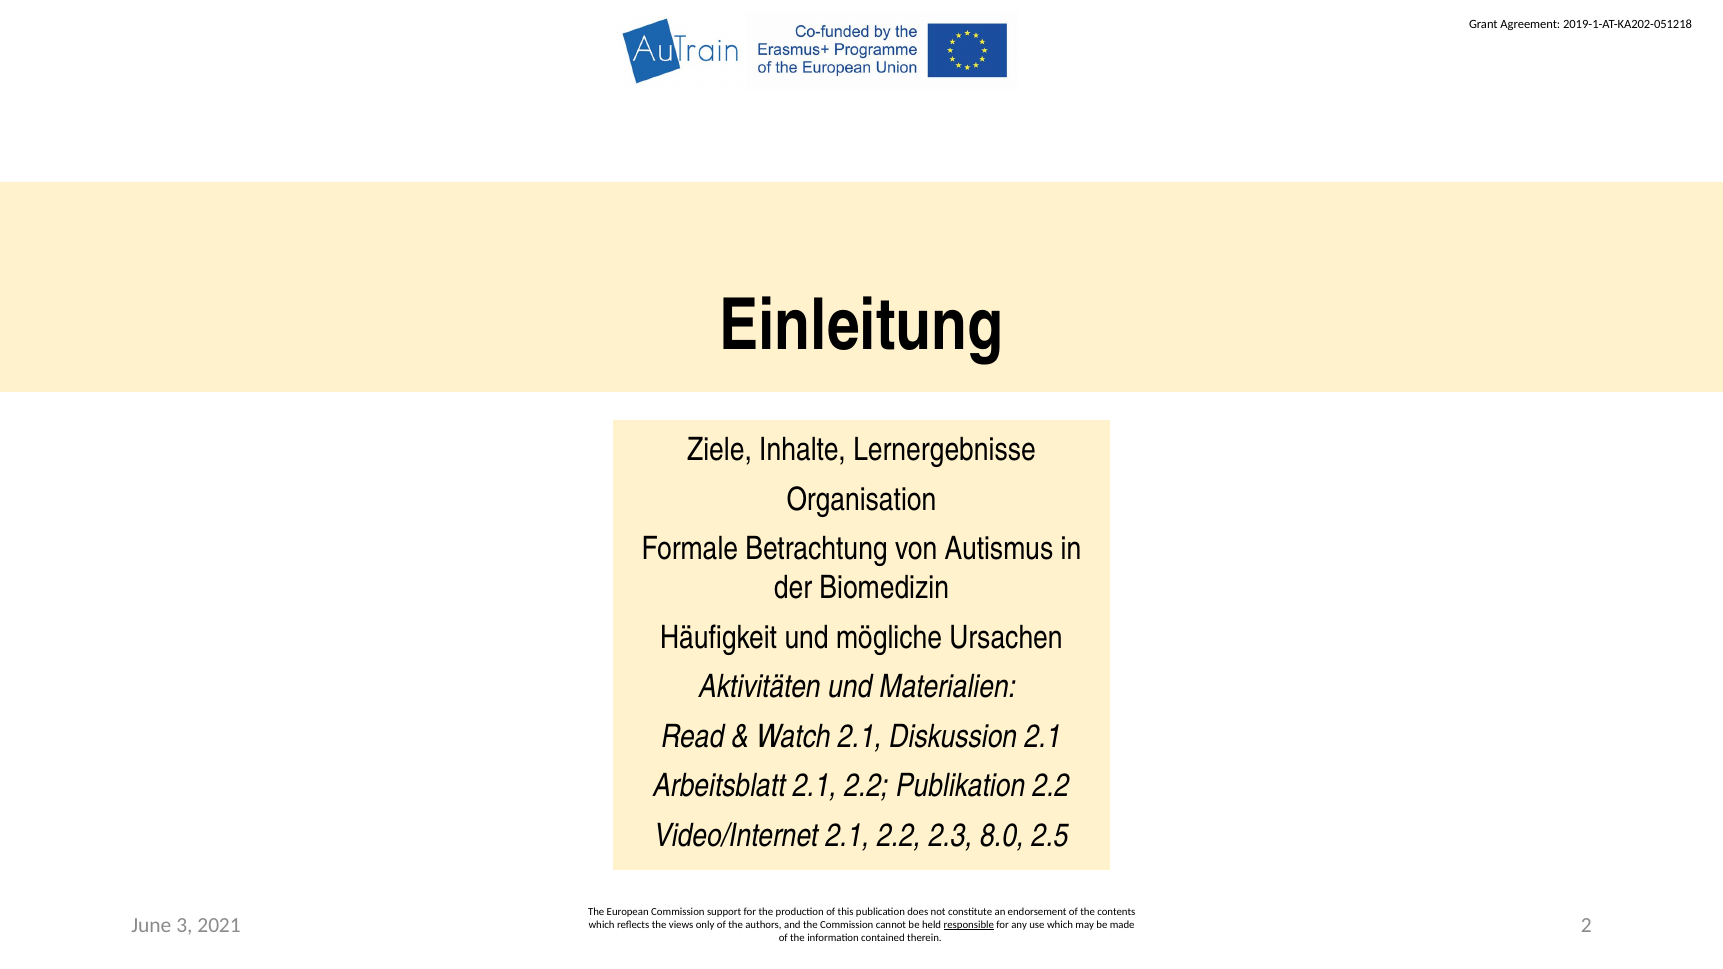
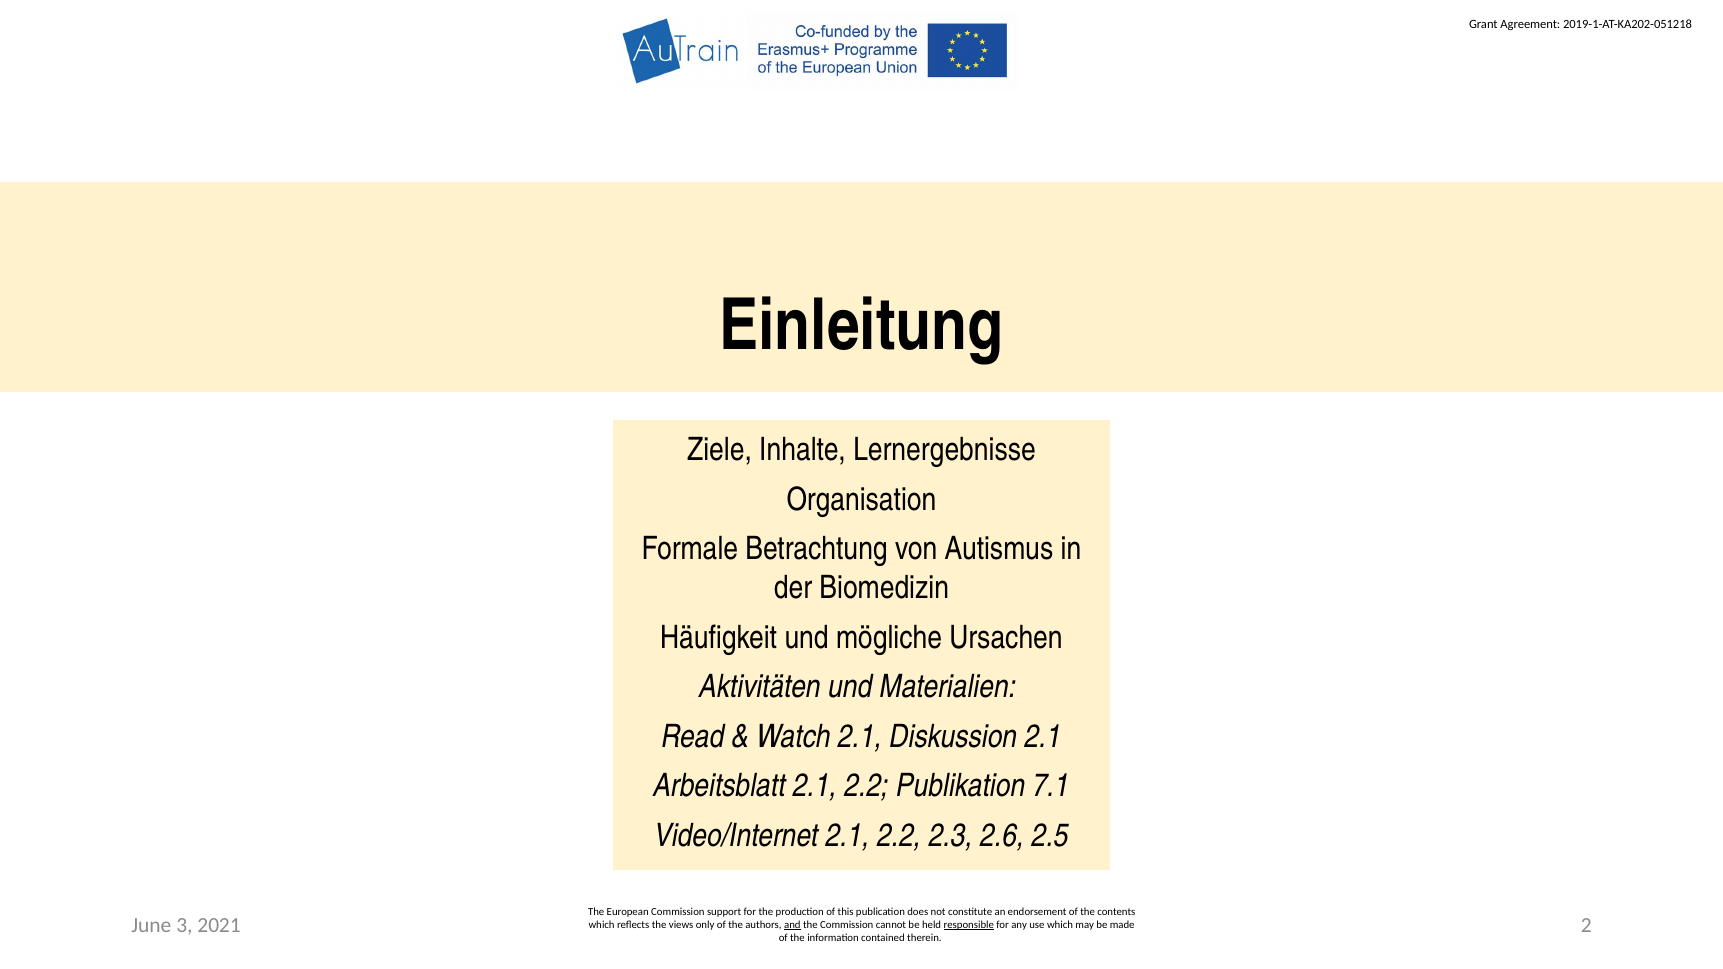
Publikation 2.2: 2.2 -> 7.1
8.0: 8.0 -> 2.6
and underline: none -> present
